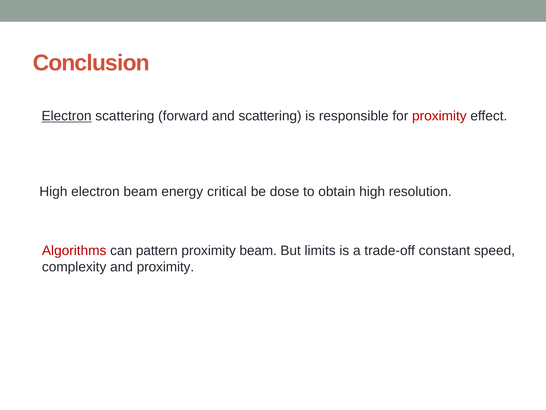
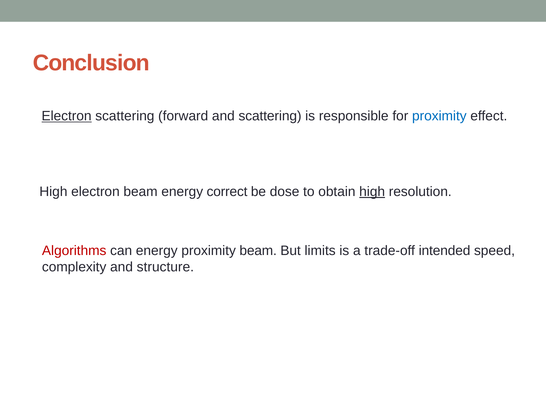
proximity at (439, 116) colour: red -> blue
critical: critical -> correct
high at (372, 191) underline: none -> present
can pattern: pattern -> energy
constant: constant -> intended
and proximity: proximity -> structure
